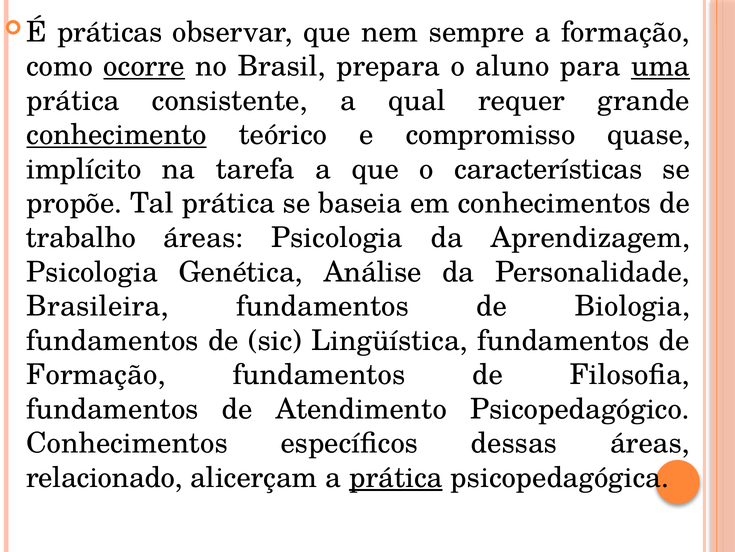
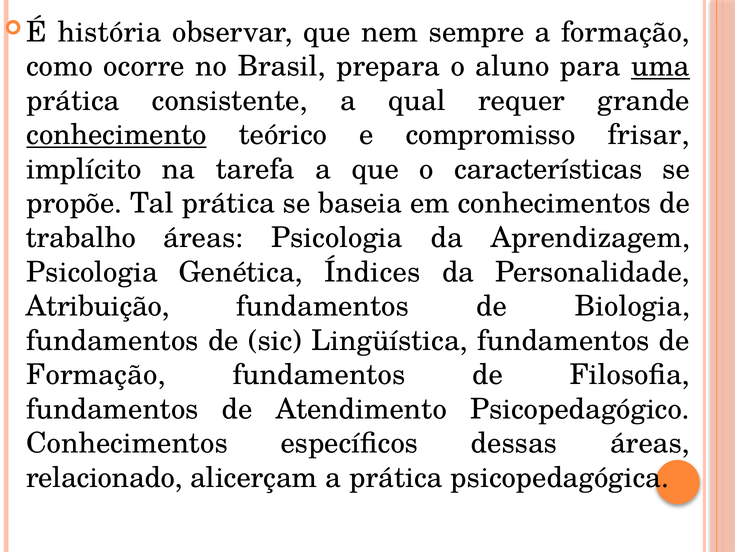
práticas: práticas -> história
ocorre underline: present -> none
quase: quase -> frisar
Análise: Análise -> Índices
Brasileira: Brasileira -> Atribuição
prática at (396, 477) underline: present -> none
